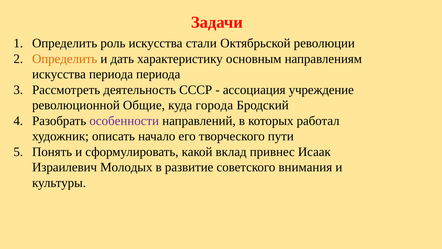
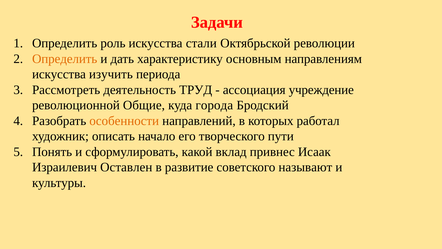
искусства периода: периода -> изучить
СССР: СССР -> ТРУД
особенности colour: purple -> orange
Молодых: Молодых -> Оставлен
внимания: внимания -> называют
